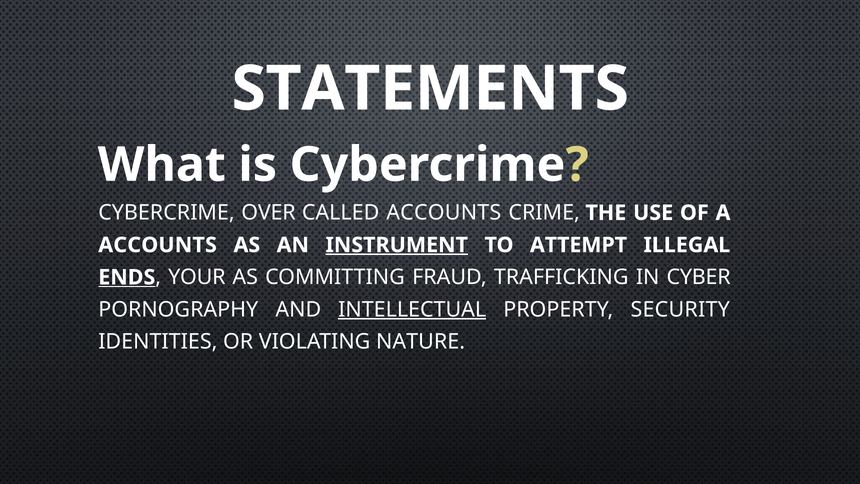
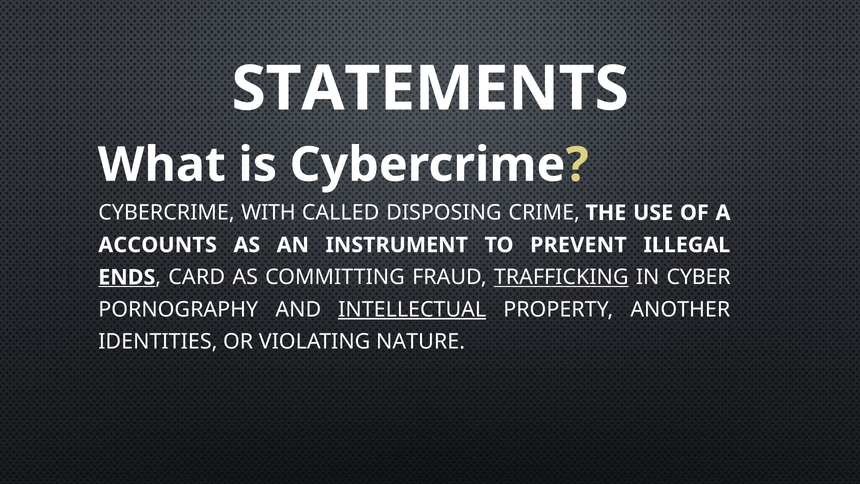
OVER: OVER -> WITH
CALLED ACCOUNTS: ACCOUNTS -> DISPOSING
INSTRUMENT underline: present -> none
ATTEMPT: ATTEMPT -> PREVENT
YOUR: YOUR -> CARD
TRAFFICKING underline: none -> present
SECURITY: SECURITY -> ANOTHER
